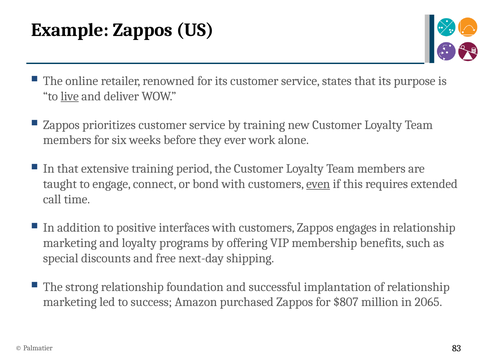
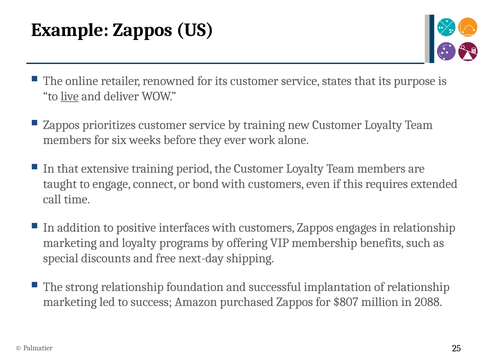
even underline: present -> none
2065: 2065 -> 2088
83: 83 -> 25
